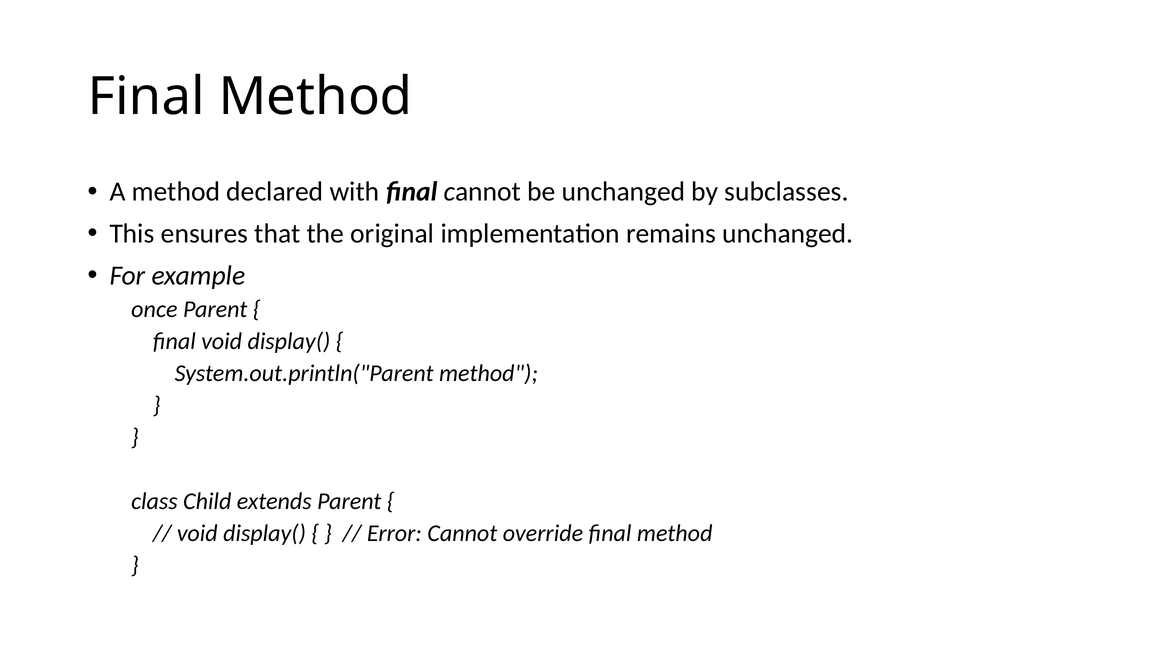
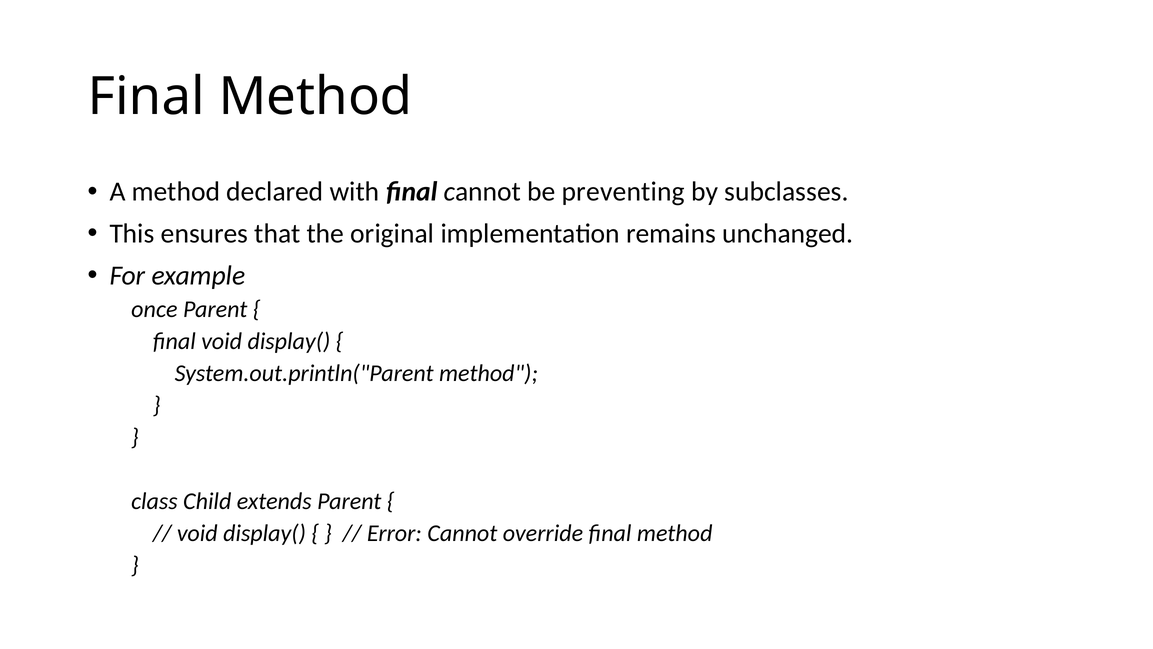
be unchanged: unchanged -> preventing
